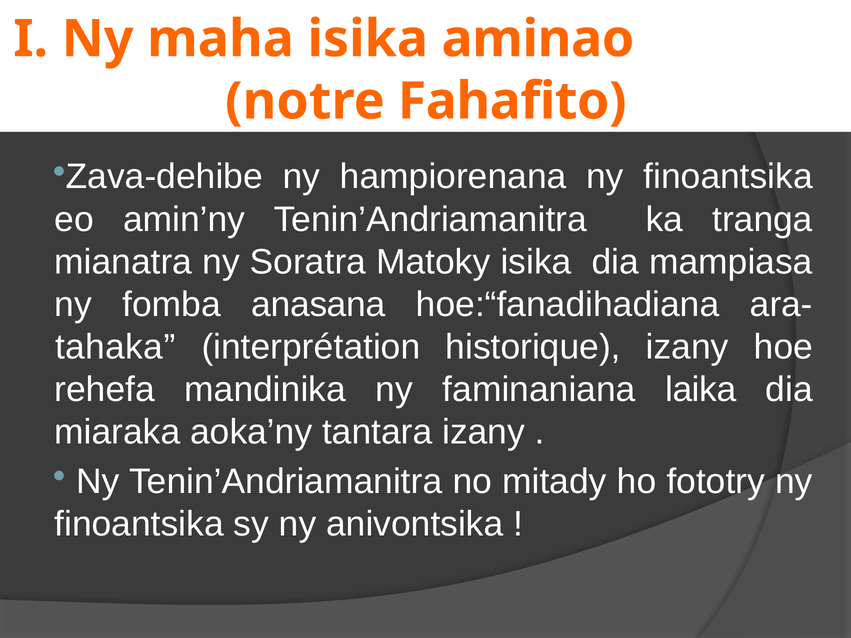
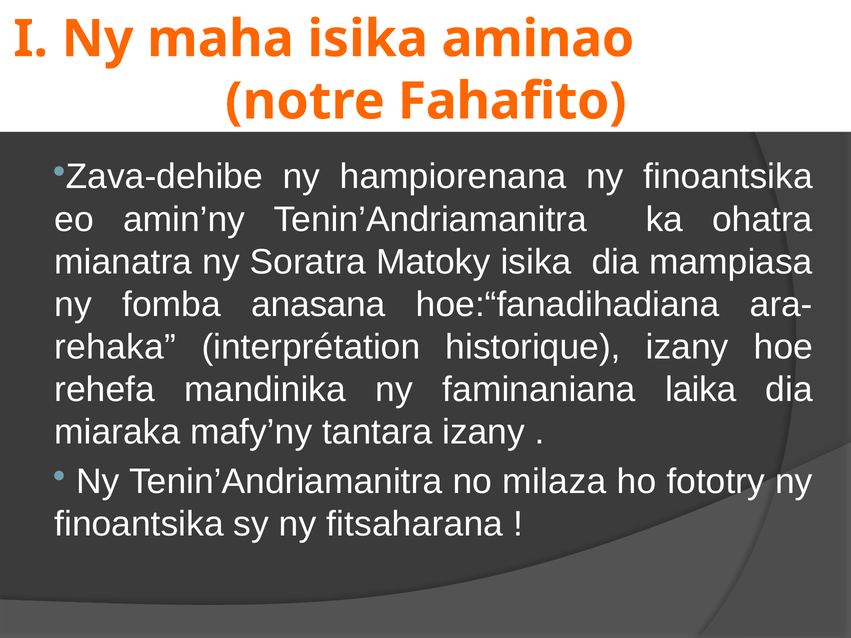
tranga: tranga -> ohatra
tahaka: tahaka -> rehaka
aoka’ny: aoka’ny -> mafy’ny
mitady: mitady -> milaza
anivontsika: anivontsika -> fitsaharana
